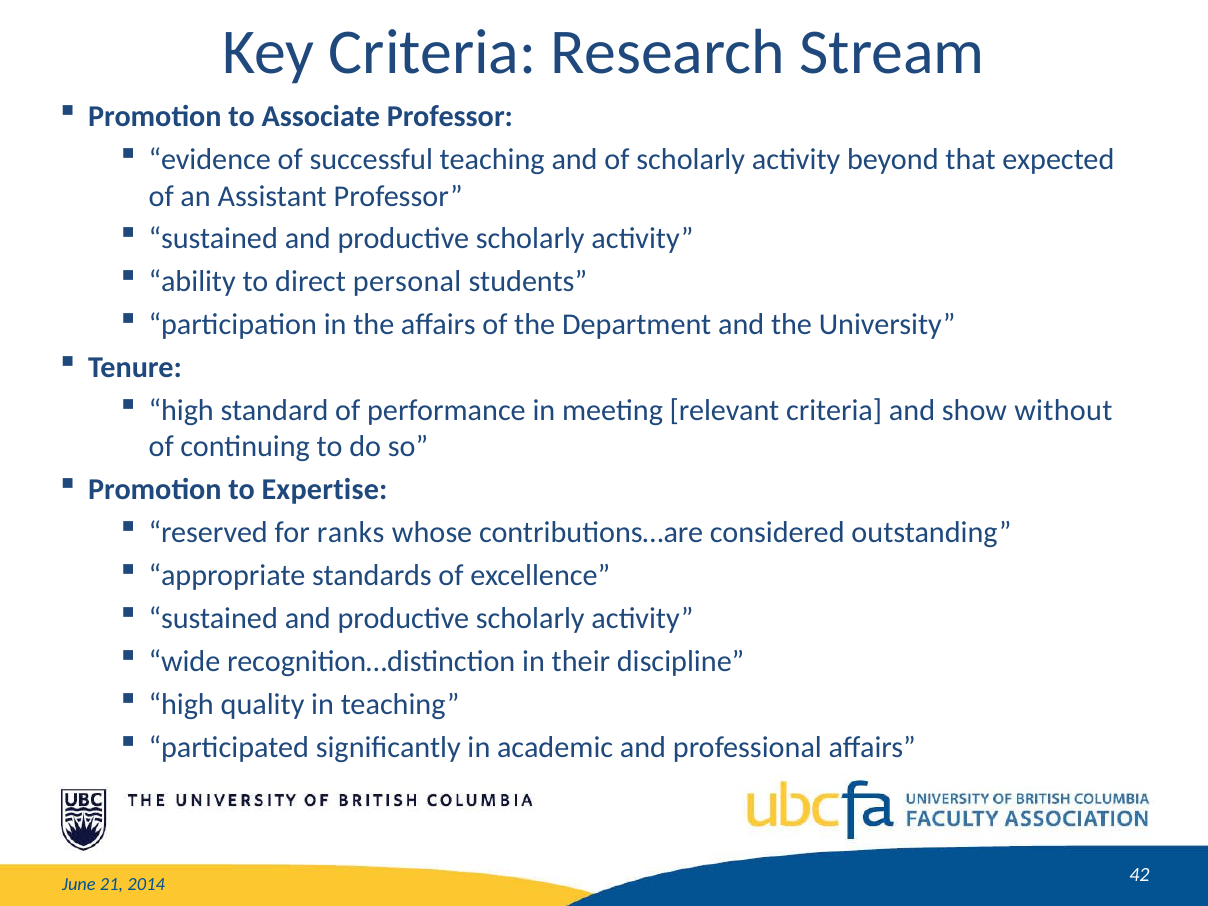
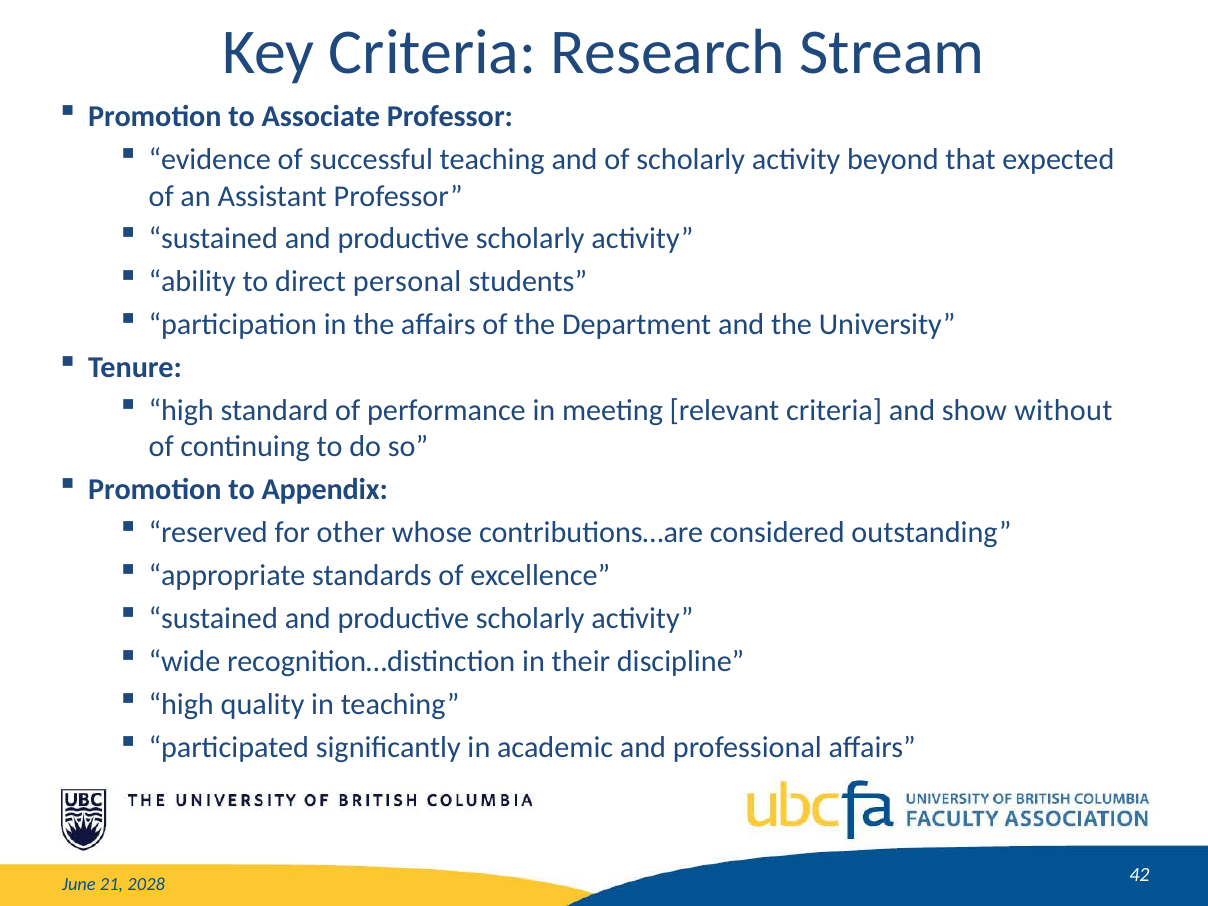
Expertise: Expertise -> Appendix
ranks: ranks -> other
2014: 2014 -> 2028
